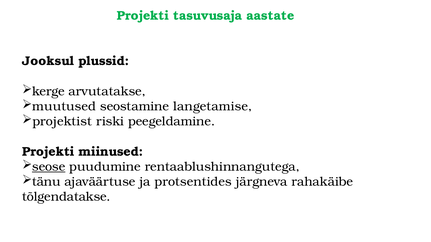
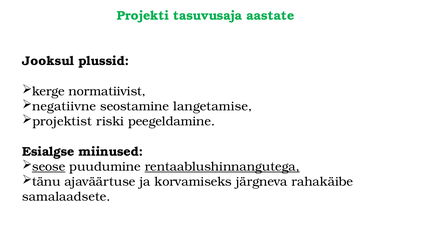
arvutatakse: arvutatakse -> normatiivist
muutused: muutused -> negatiivne
Projekti at (48, 152): Projekti -> Esialgse
rentaablushinnangutega underline: none -> present
protsentides: protsentides -> korvamiseks
tõlgendatakse: tõlgendatakse -> samalaadsete
